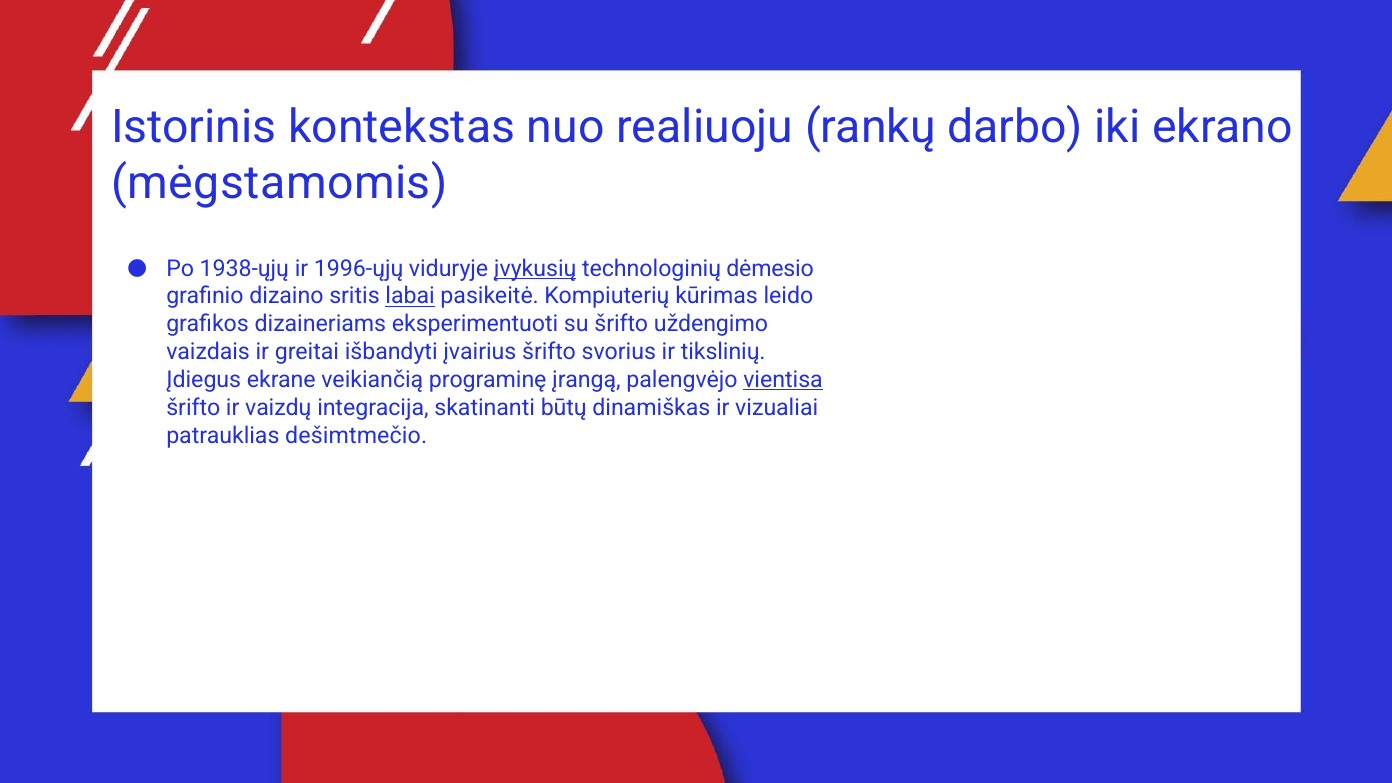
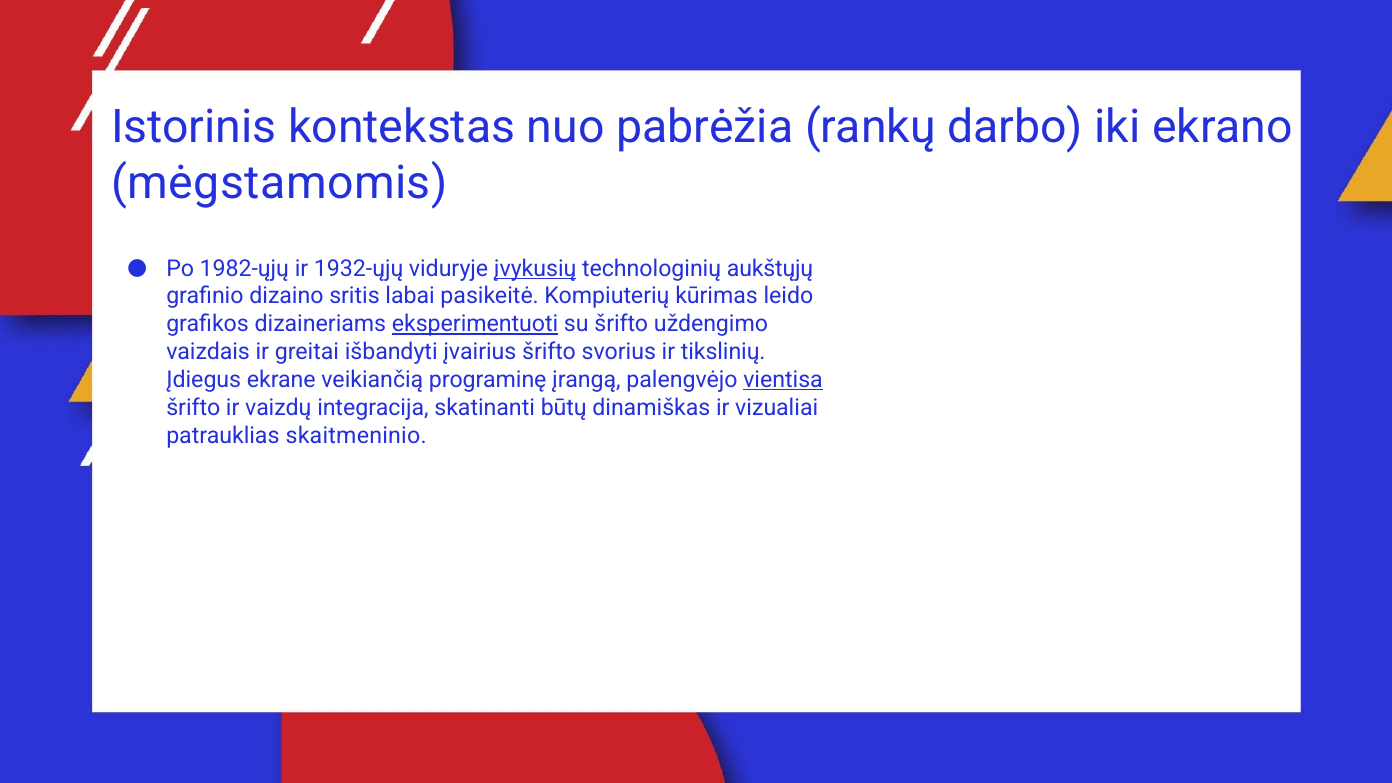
realiuoju: realiuoju -> pabrėžia
1938-ųjų: 1938-ųjų -> 1982-ųjų
1996-ųjų: 1996-ųjų -> 1932-ųjų
dėmesio: dėmesio -> aukštųjų
labai underline: present -> none
eksperimentuoti underline: none -> present
dešimtmečio: dešimtmečio -> skaitmeninio
